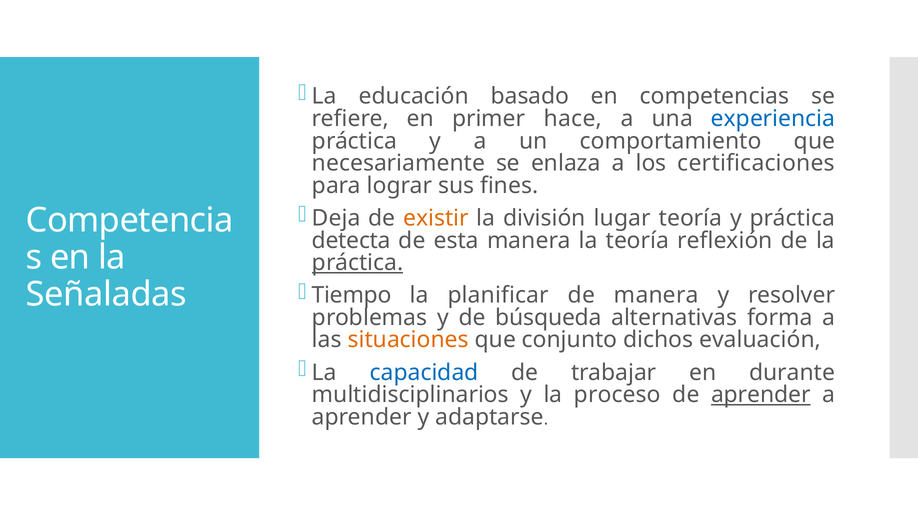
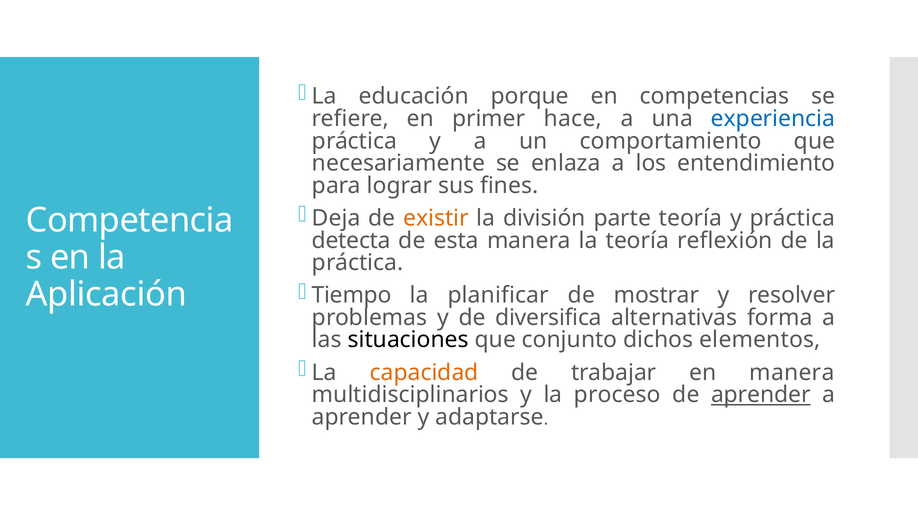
basado: basado -> porque
certificaciones: certificaciones -> entendimiento
lugar: lugar -> parte
práctica at (358, 263) underline: present -> none
de manera: manera -> mostrar
Señaladas: Señaladas -> Aplicación
búsqueda: búsqueda -> diversifica
situaciones colour: orange -> black
evaluación: evaluación -> elementos
capacidad colour: blue -> orange
en durante: durante -> manera
